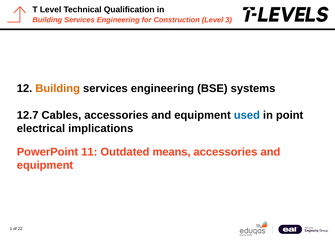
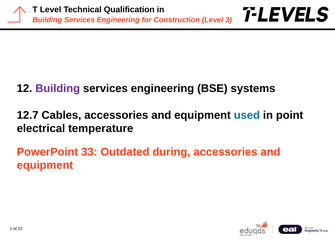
Building at (58, 88) colour: orange -> purple
implications: implications -> temperature
11: 11 -> 33
means: means -> during
